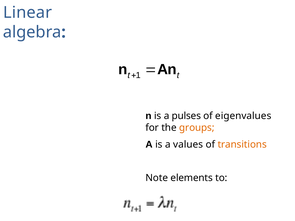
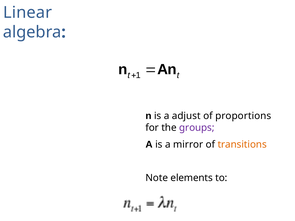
pulses: pulses -> adjust
eigenvalues: eigenvalues -> proportions
groups colour: orange -> purple
values: values -> mirror
